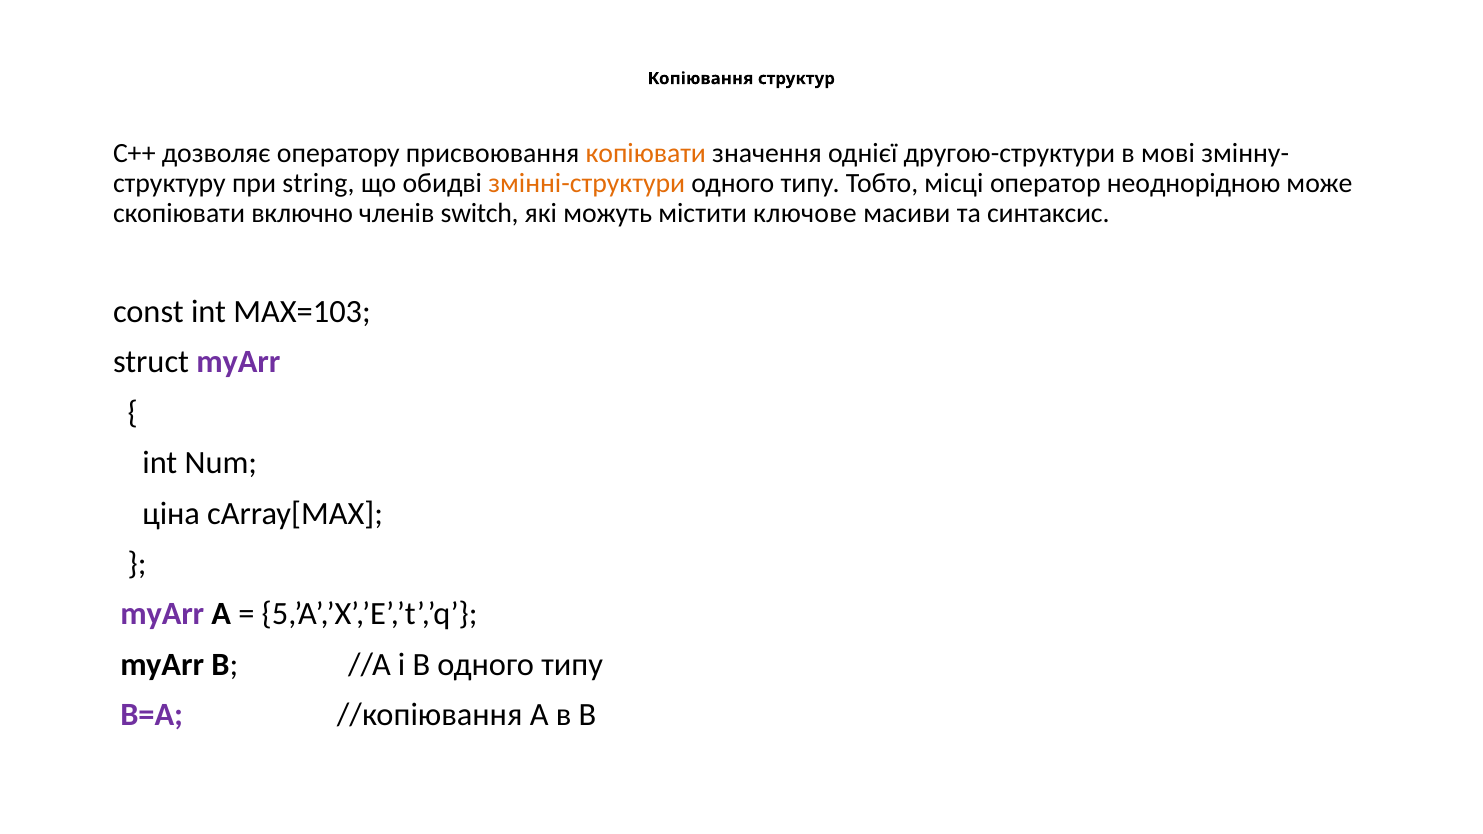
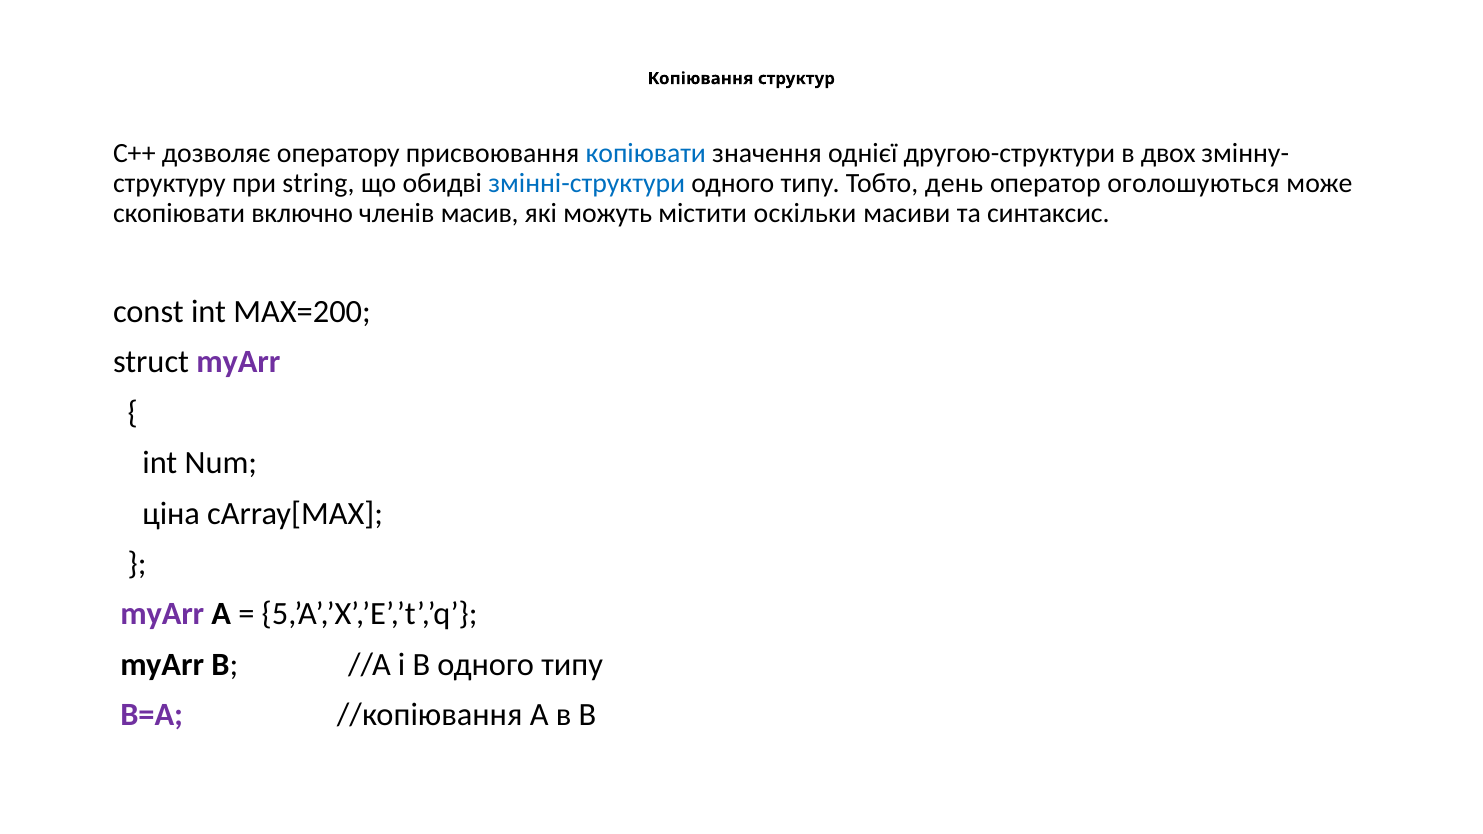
копіювати colour: orange -> blue
мові: мові -> двох
змінні-структури colour: orange -> blue
місці: місці -> день
неоднорідною: неоднорідною -> оголошуються
switch: switch -> масив
ключове: ключове -> оскільки
MAX=103: MAX=103 -> MAX=200
